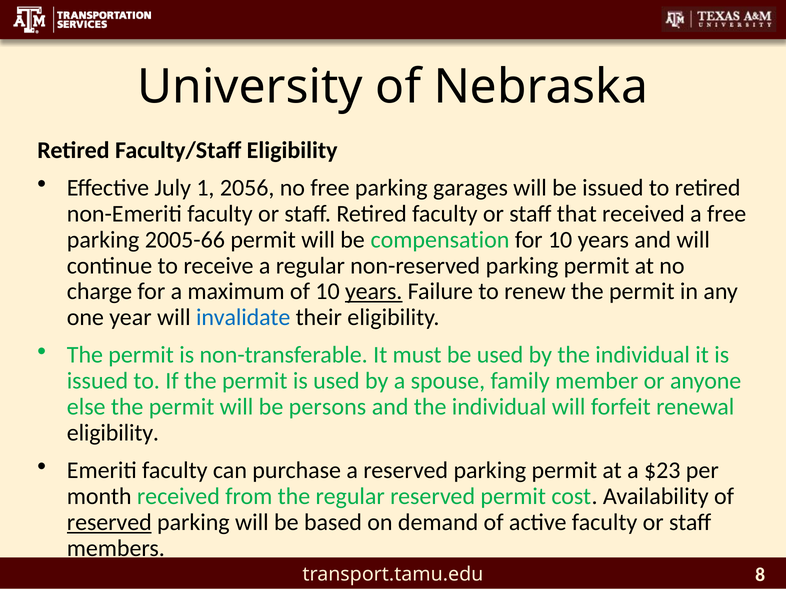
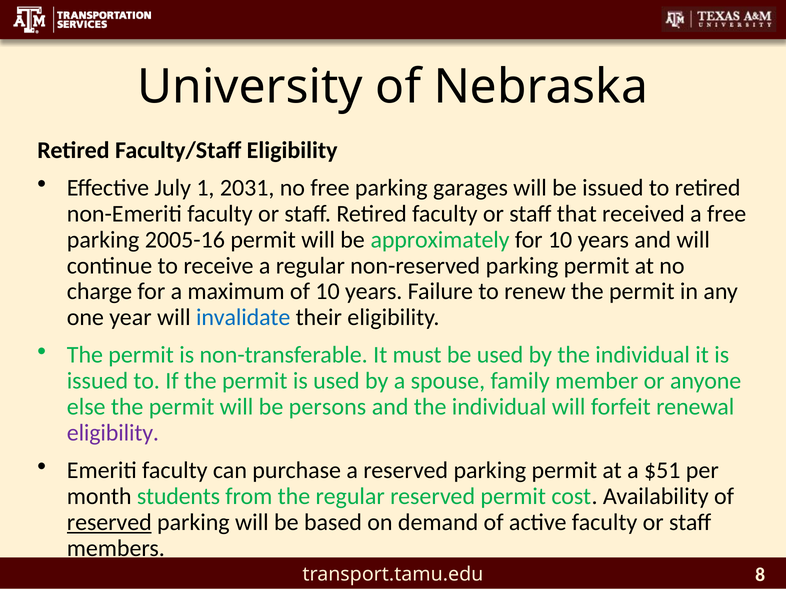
2056: 2056 -> 2031
2005-66: 2005-66 -> 2005-16
compensation: compensation -> approximately
years at (374, 292) underline: present -> none
eligibility at (113, 433) colour: black -> purple
$23: $23 -> $51
month received: received -> students
